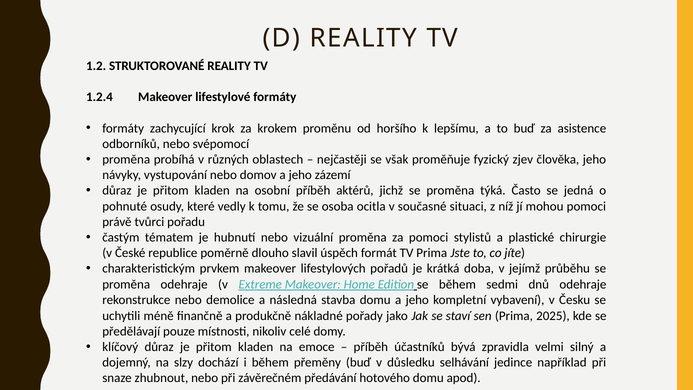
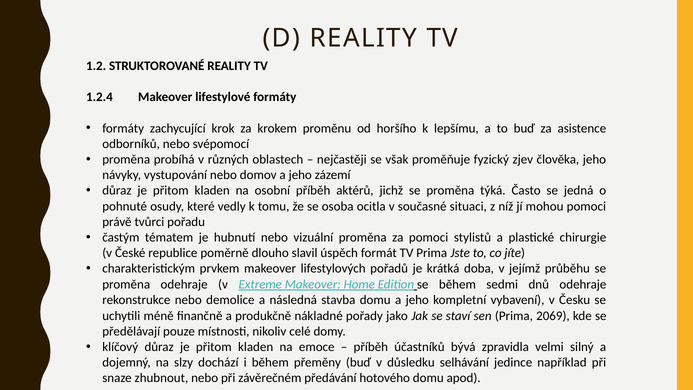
2025: 2025 -> 2069
